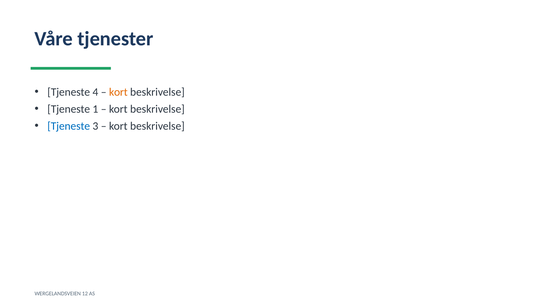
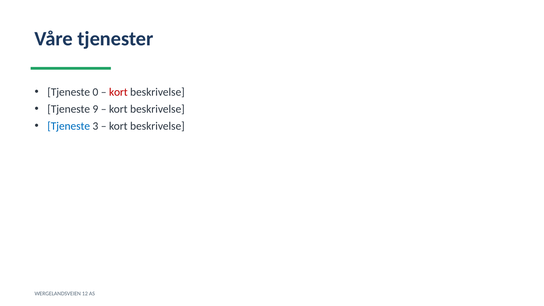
4: 4 -> 0
kort at (118, 92) colour: orange -> red
1: 1 -> 9
